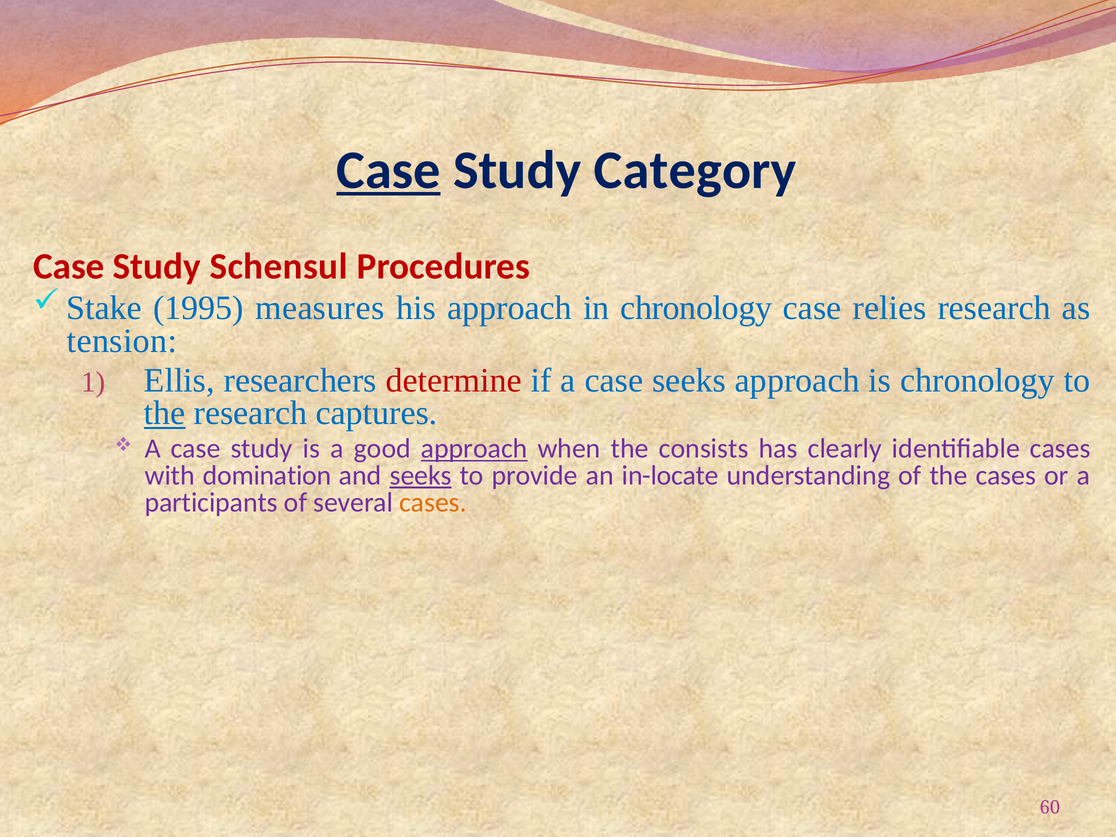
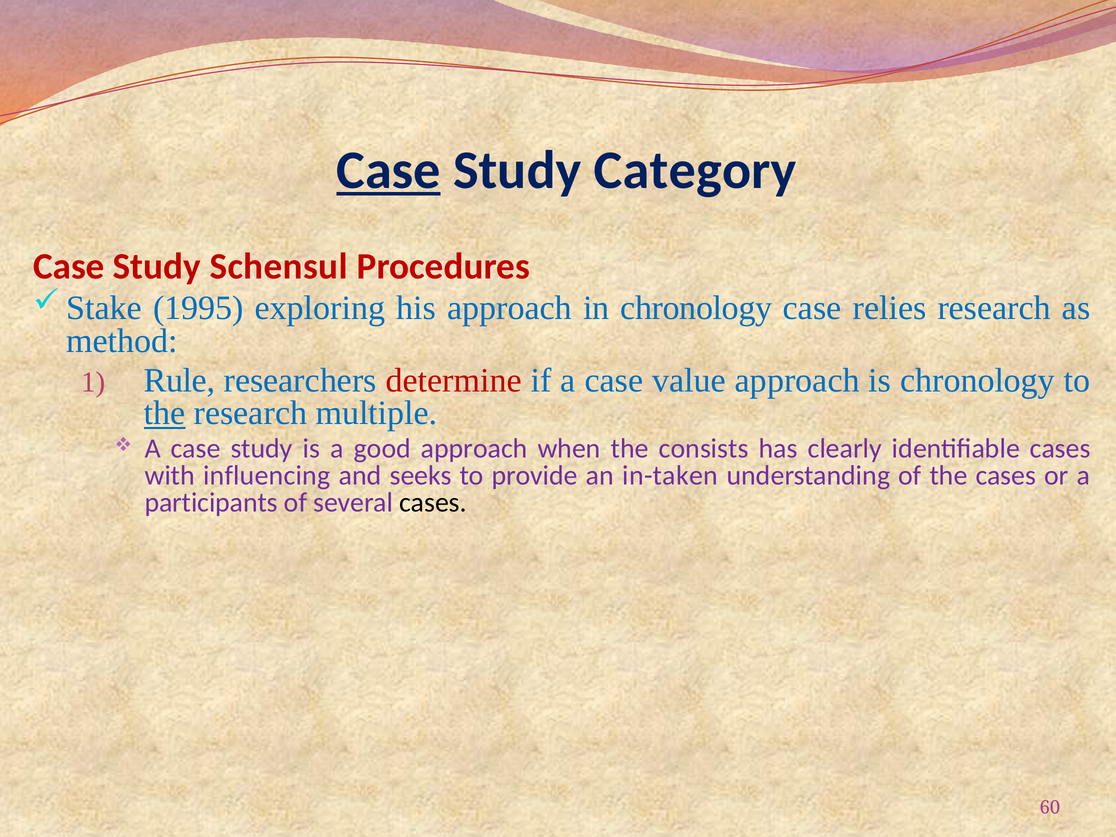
measures: measures -> exploring
tension: tension -> method
Ellis: Ellis -> Rule
case seeks: seeks -> value
captures: captures -> multiple
approach at (474, 449) underline: present -> none
domination: domination -> influencing
seeks at (421, 476) underline: present -> none
in-locate: in-locate -> in-taken
cases at (433, 502) colour: orange -> black
